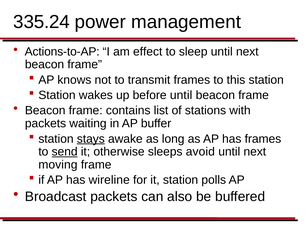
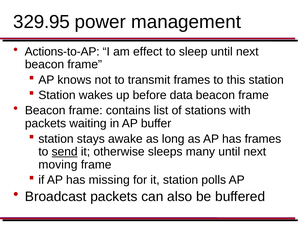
335.24: 335.24 -> 329.95
before until: until -> data
stays underline: present -> none
avoid: avoid -> many
wireline: wireline -> missing
